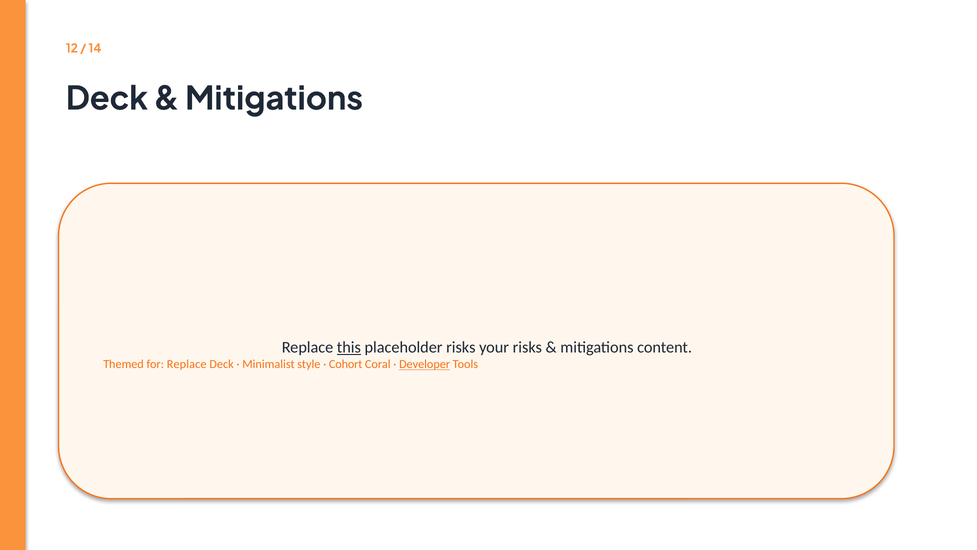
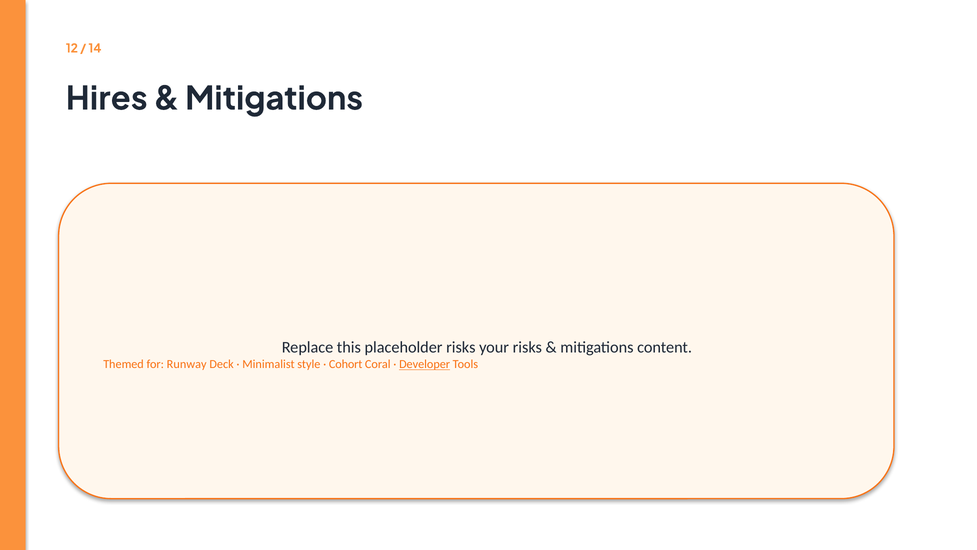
Deck at (107, 99): Deck -> Hires
this underline: present -> none
for Replace: Replace -> Runway
